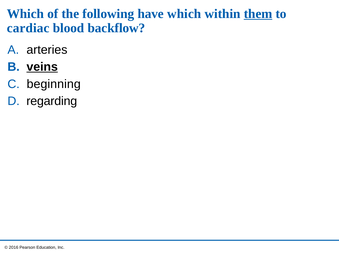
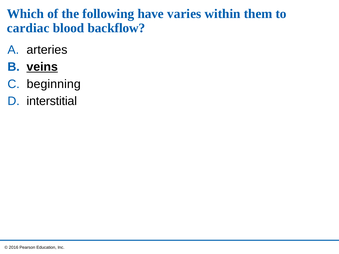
have which: which -> varies
them underline: present -> none
regarding: regarding -> interstitial
